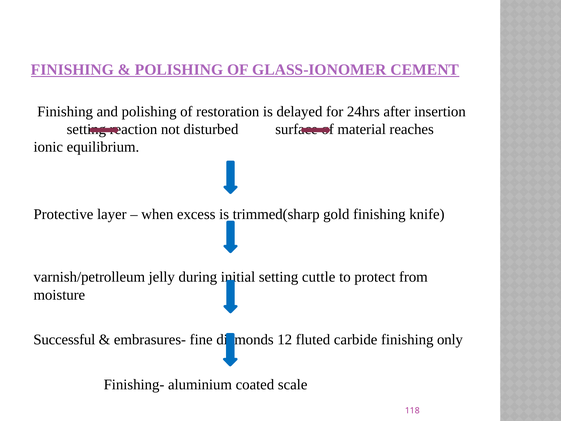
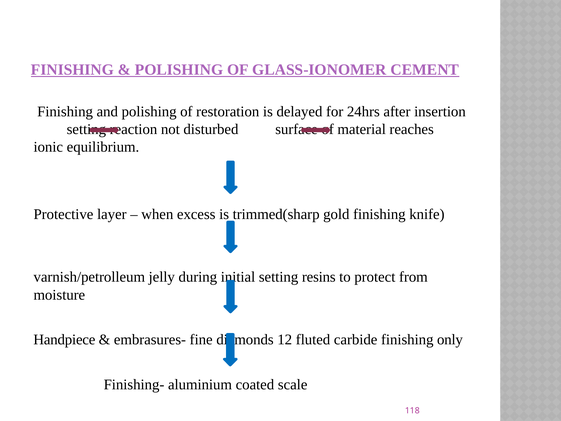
cuttle: cuttle -> resins
Successful: Successful -> Handpiece
